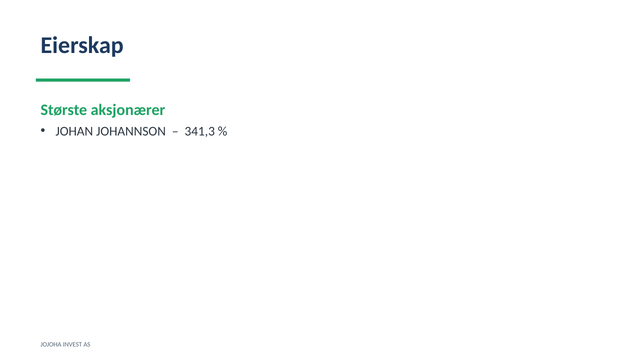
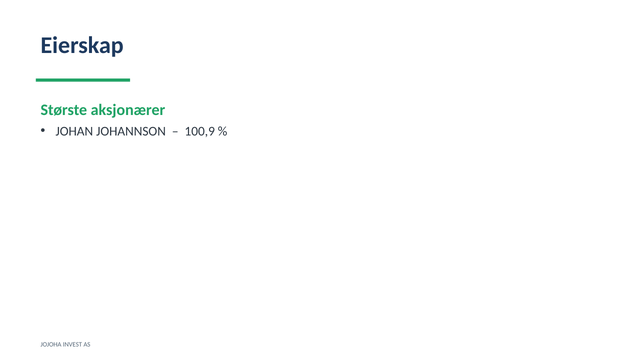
341,3: 341,3 -> 100,9
